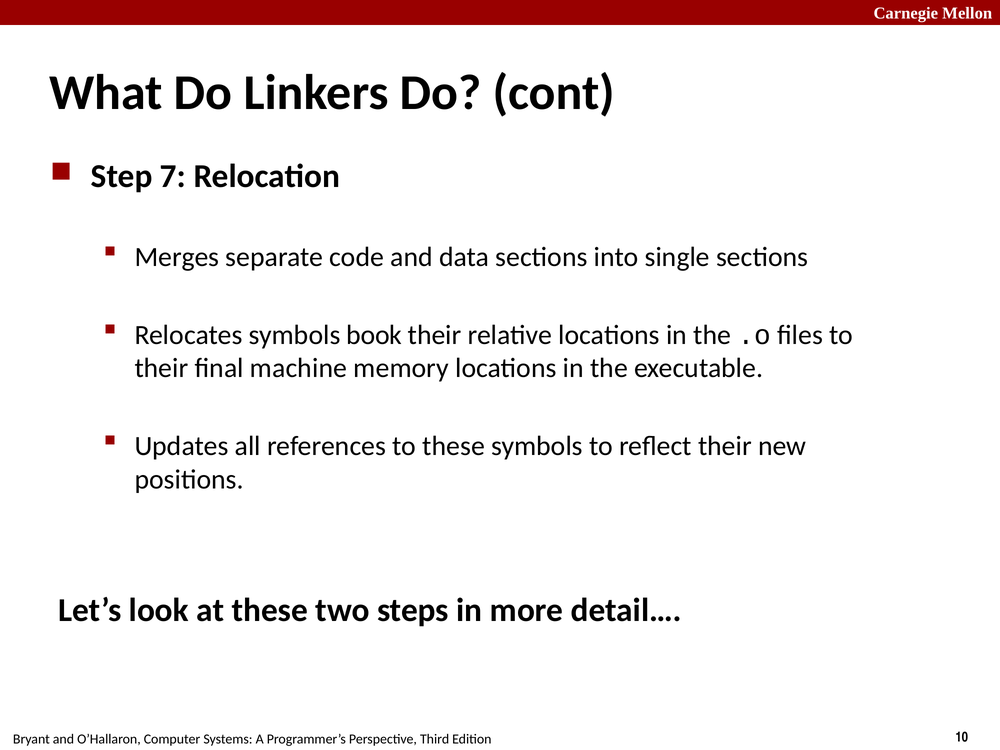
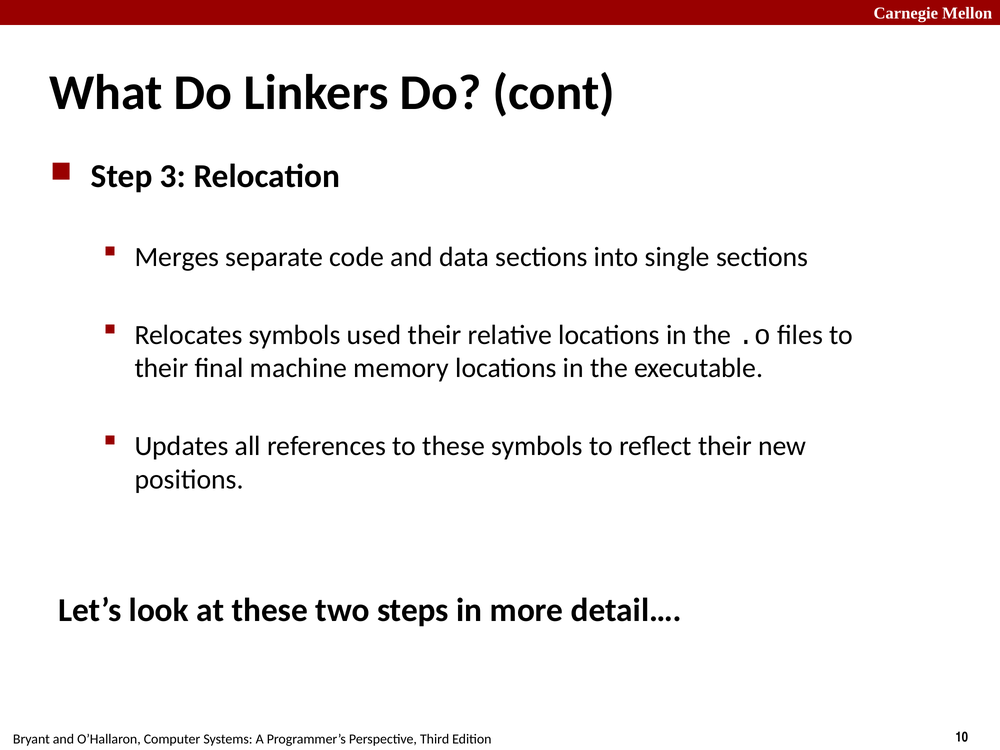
7: 7 -> 3
book: book -> used
